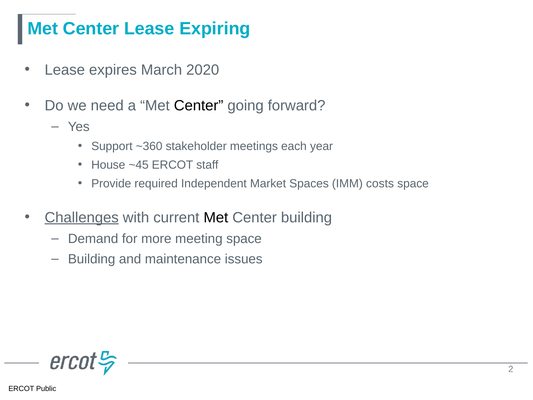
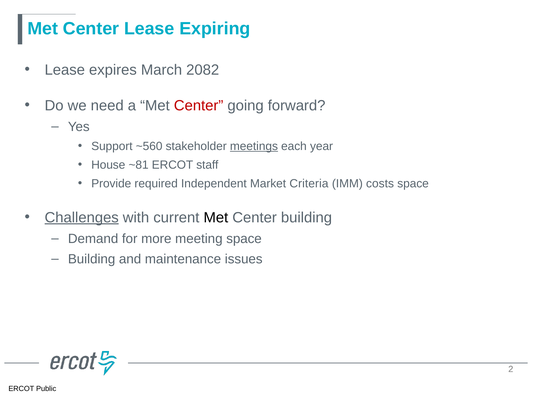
2020: 2020 -> 2082
Center at (199, 105) colour: black -> red
~360: ~360 -> ~560
meetings underline: none -> present
~45: ~45 -> ~81
Spaces: Spaces -> Criteria
